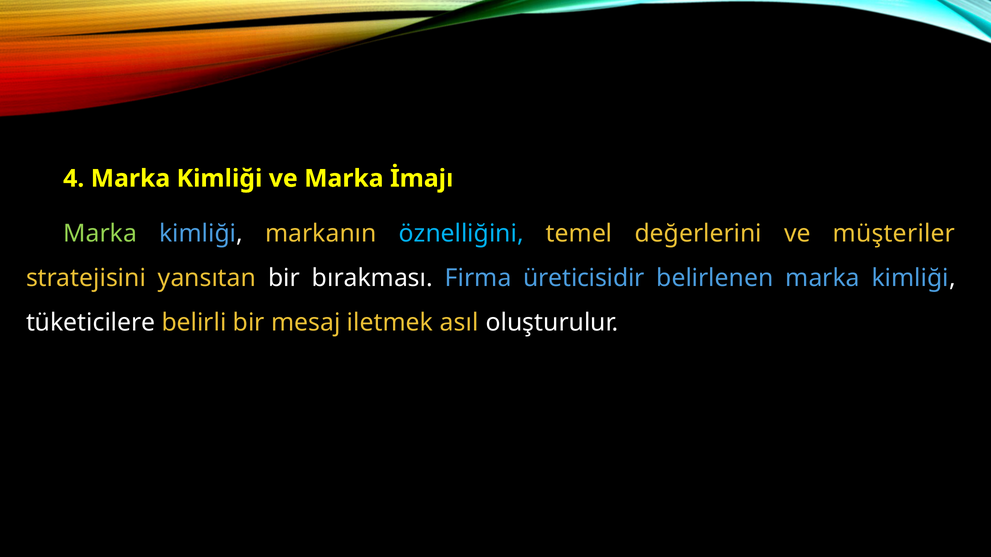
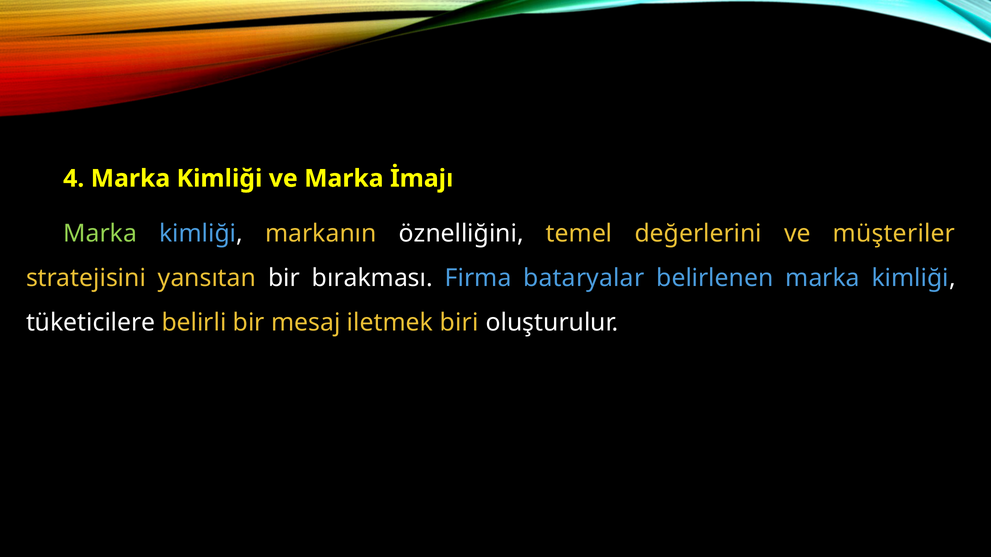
öznelliğini colour: light blue -> white
üreticisidir: üreticisidir -> bataryalar
asıl: asıl -> biri
